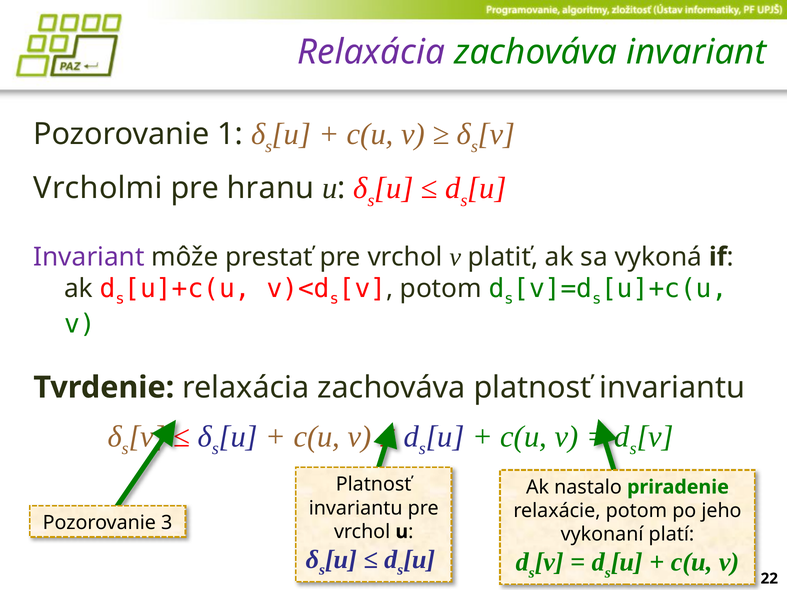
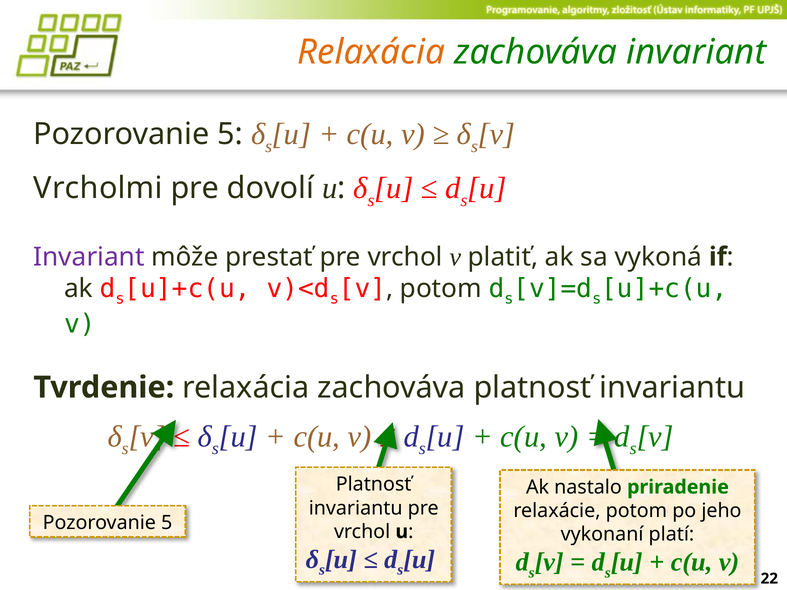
Relaxácia at (371, 52) colour: purple -> orange
1 at (230, 134): 1 -> 5
hranu: hranu -> dovolí
3 at (167, 523): 3 -> 5
